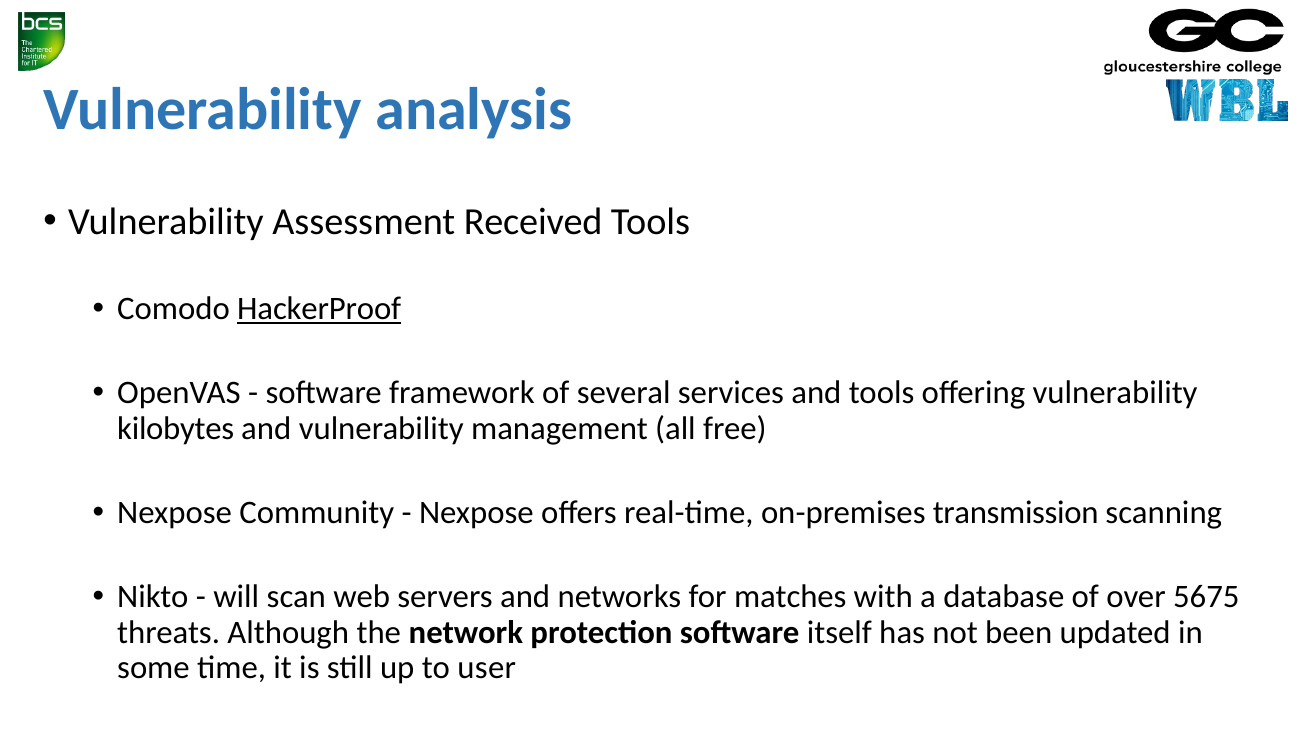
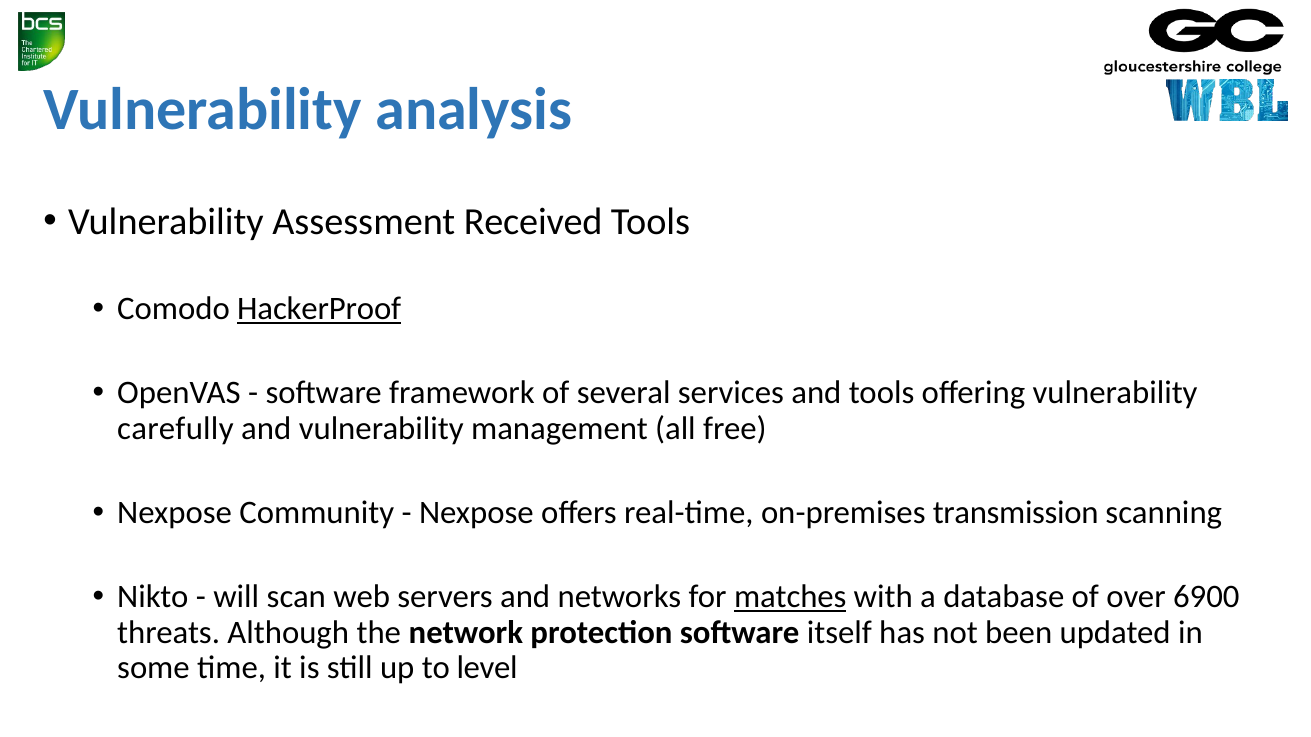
kilobytes: kilobytes -> carefully
matches underline: none -> present
5675: 5675 -> 6900
user: user -> level
